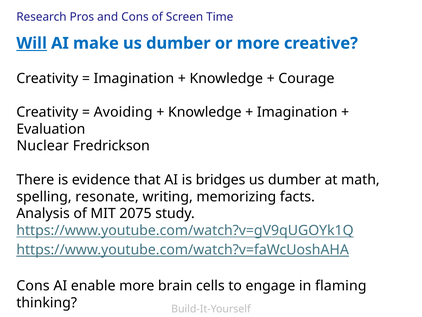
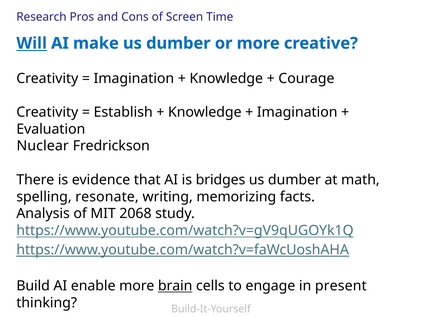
Avoiding: Avoiding -> Establish
2075: 2075 -> 2068
Cons at (33, 285): Cons -> Build
brain underline: none -> present
flaming: flaming -> present
